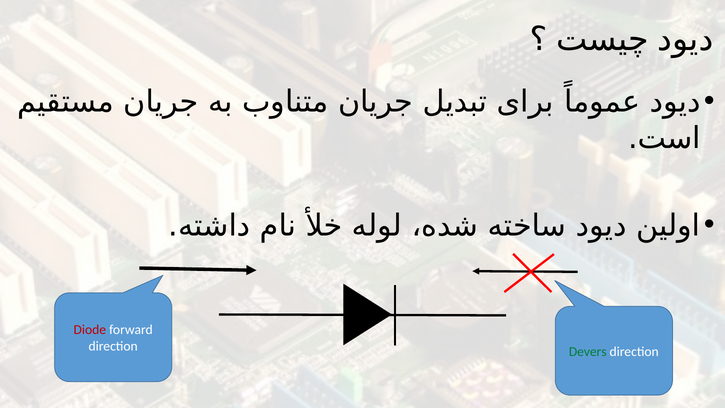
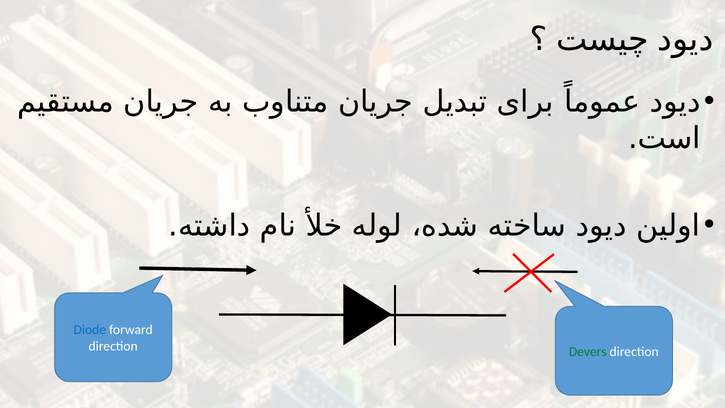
Diode colour: red -> blue
